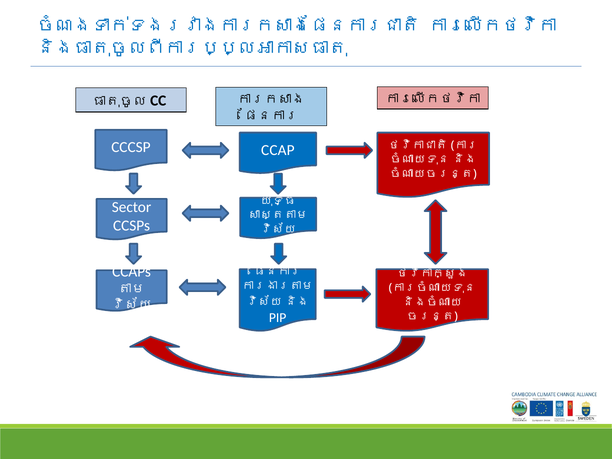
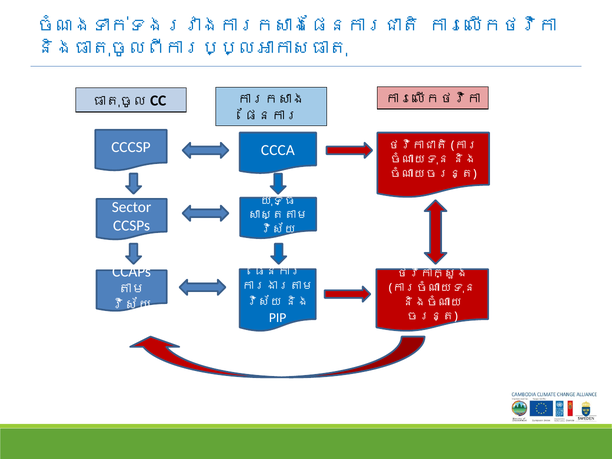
CCAP: CCAP -> CCCA
